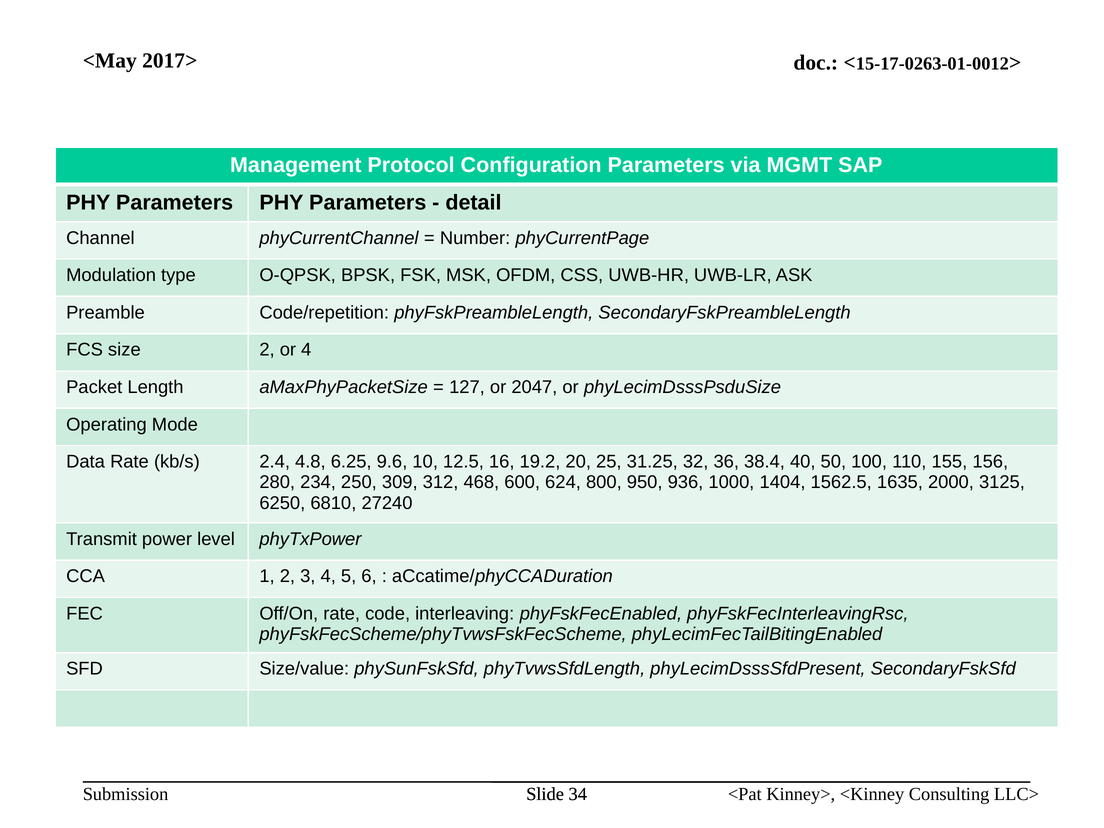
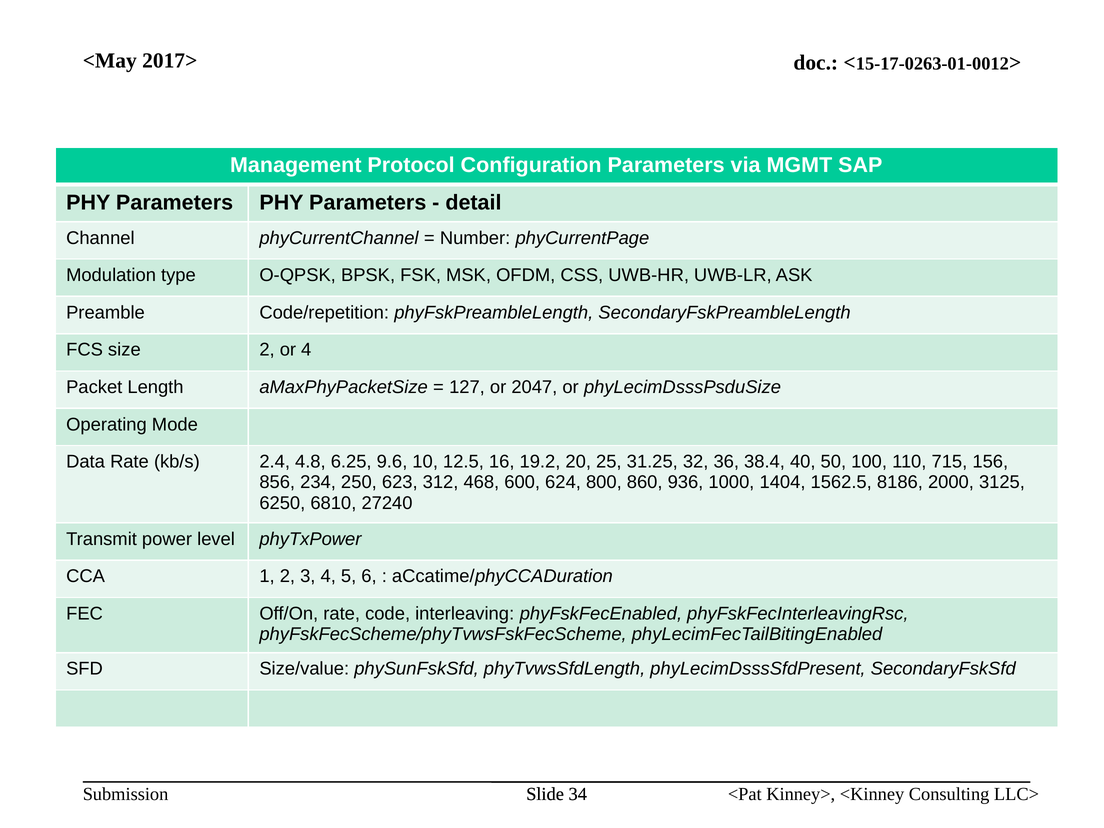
155: 155 -> 715
280: 280 -> 856
309: 309 -> 623
950: 950 -> 860
1635: 1635 -> 8186
